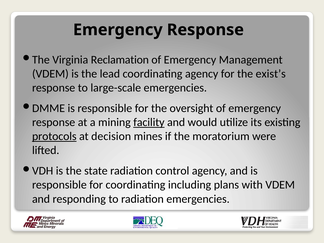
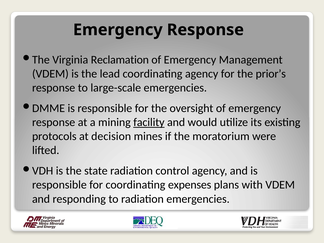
exist’s: exist’s -> prior’s
protocols underline: present -> none
including: including -> expenses
